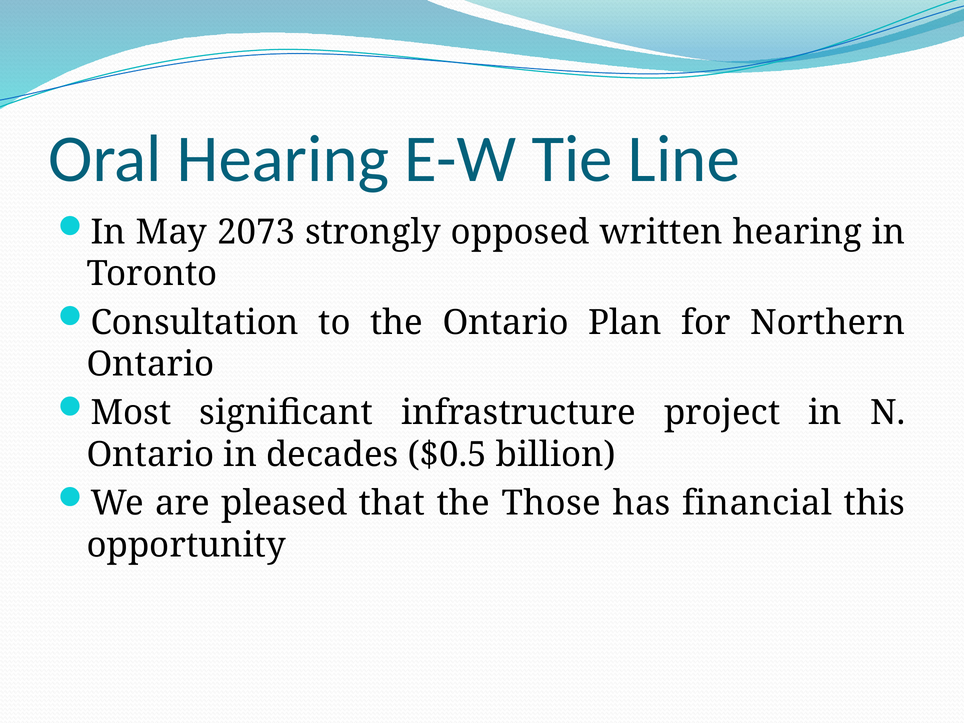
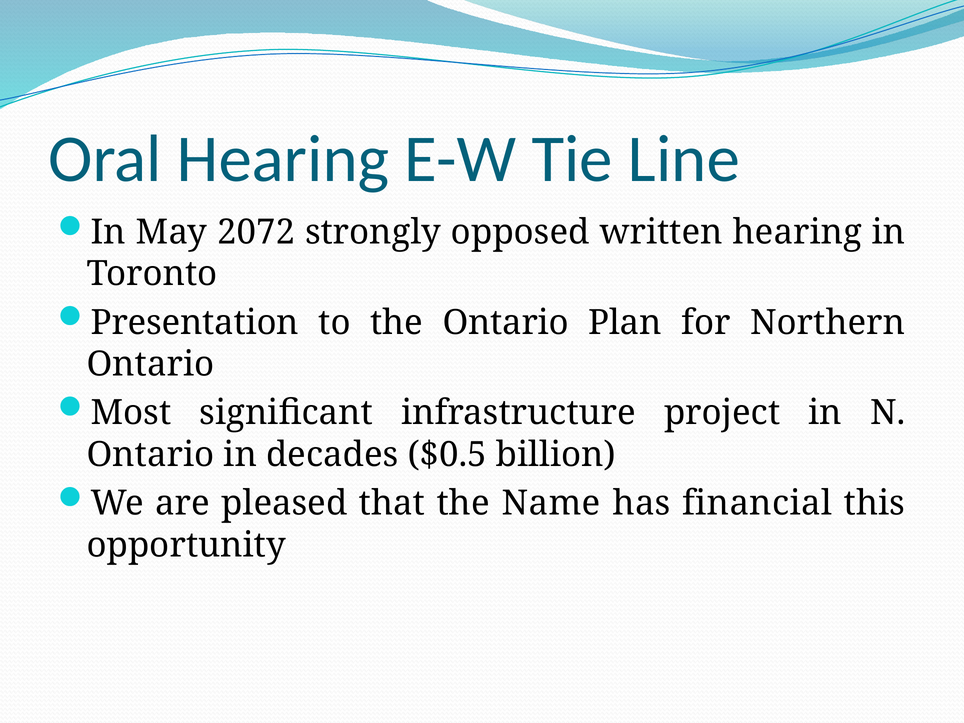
2073: 2073 -> 2072
Consultation: Consultation -> Presentation
Those: Those -> Name
